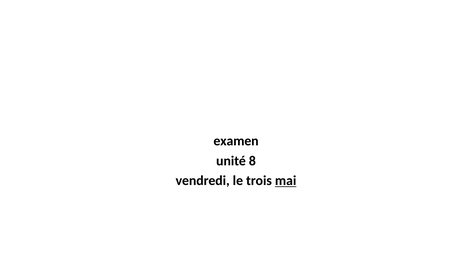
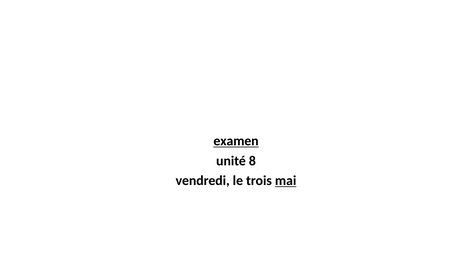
examen underline: none -> present
